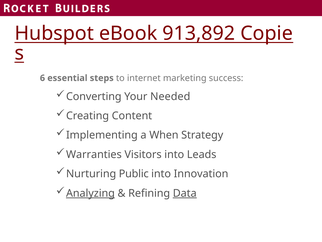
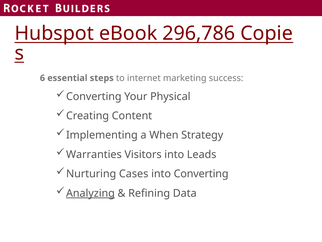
913,892: 913,892 -> 296,786
Needed: Needed -> Physical
Public: Public -> Cases
into Innovation: Innovation -> Converting
Data underline: present -> none
